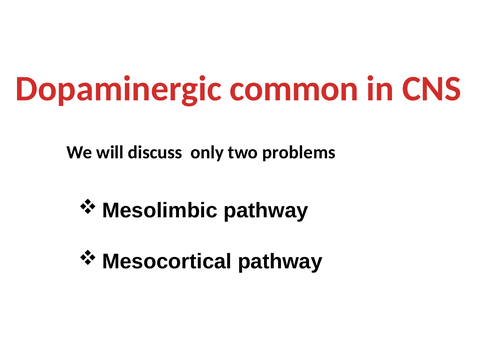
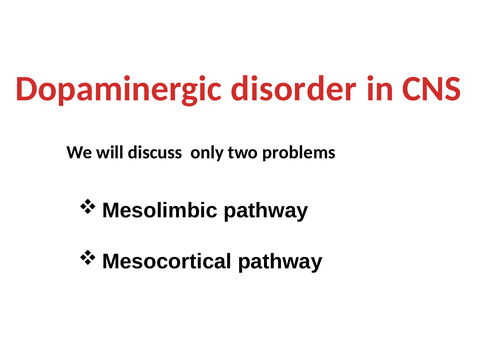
common: common -> disorder
